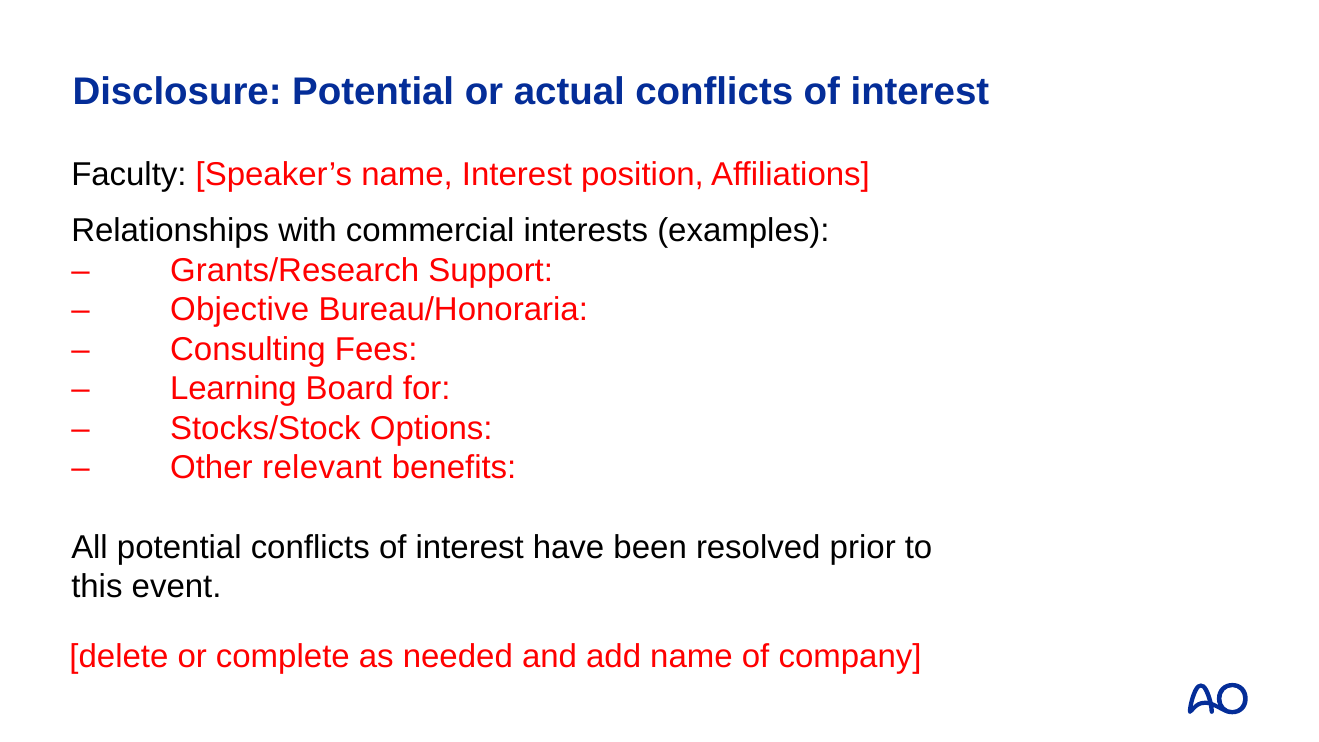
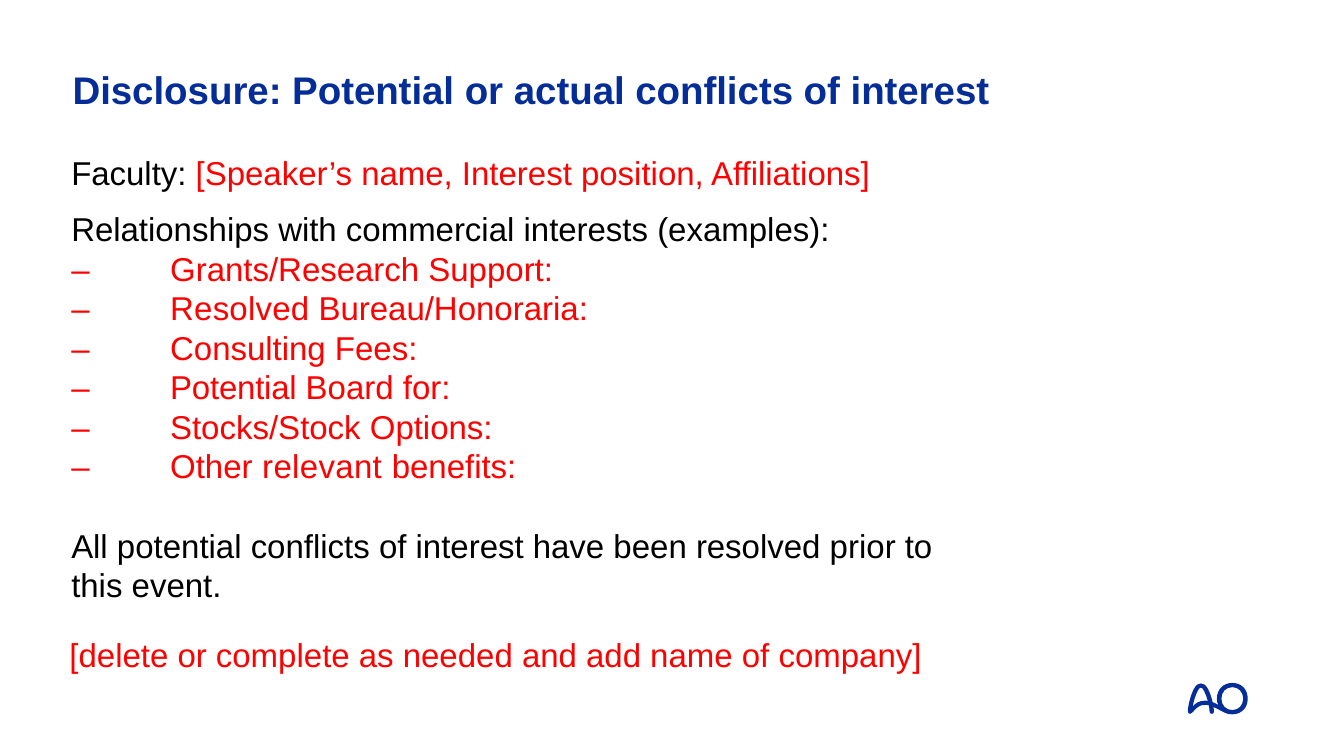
Objective at (240, 310): Objective -> Resolved
Learning at (233, 389): Learning -> Potential
